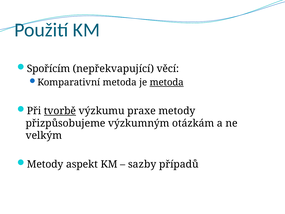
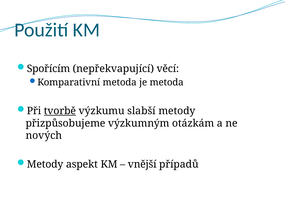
metoda at (167, 82) underline: present -> none
praxe: praxe -> slabší
velkým: velkým -> nových
sazby: sazby -> vnější
